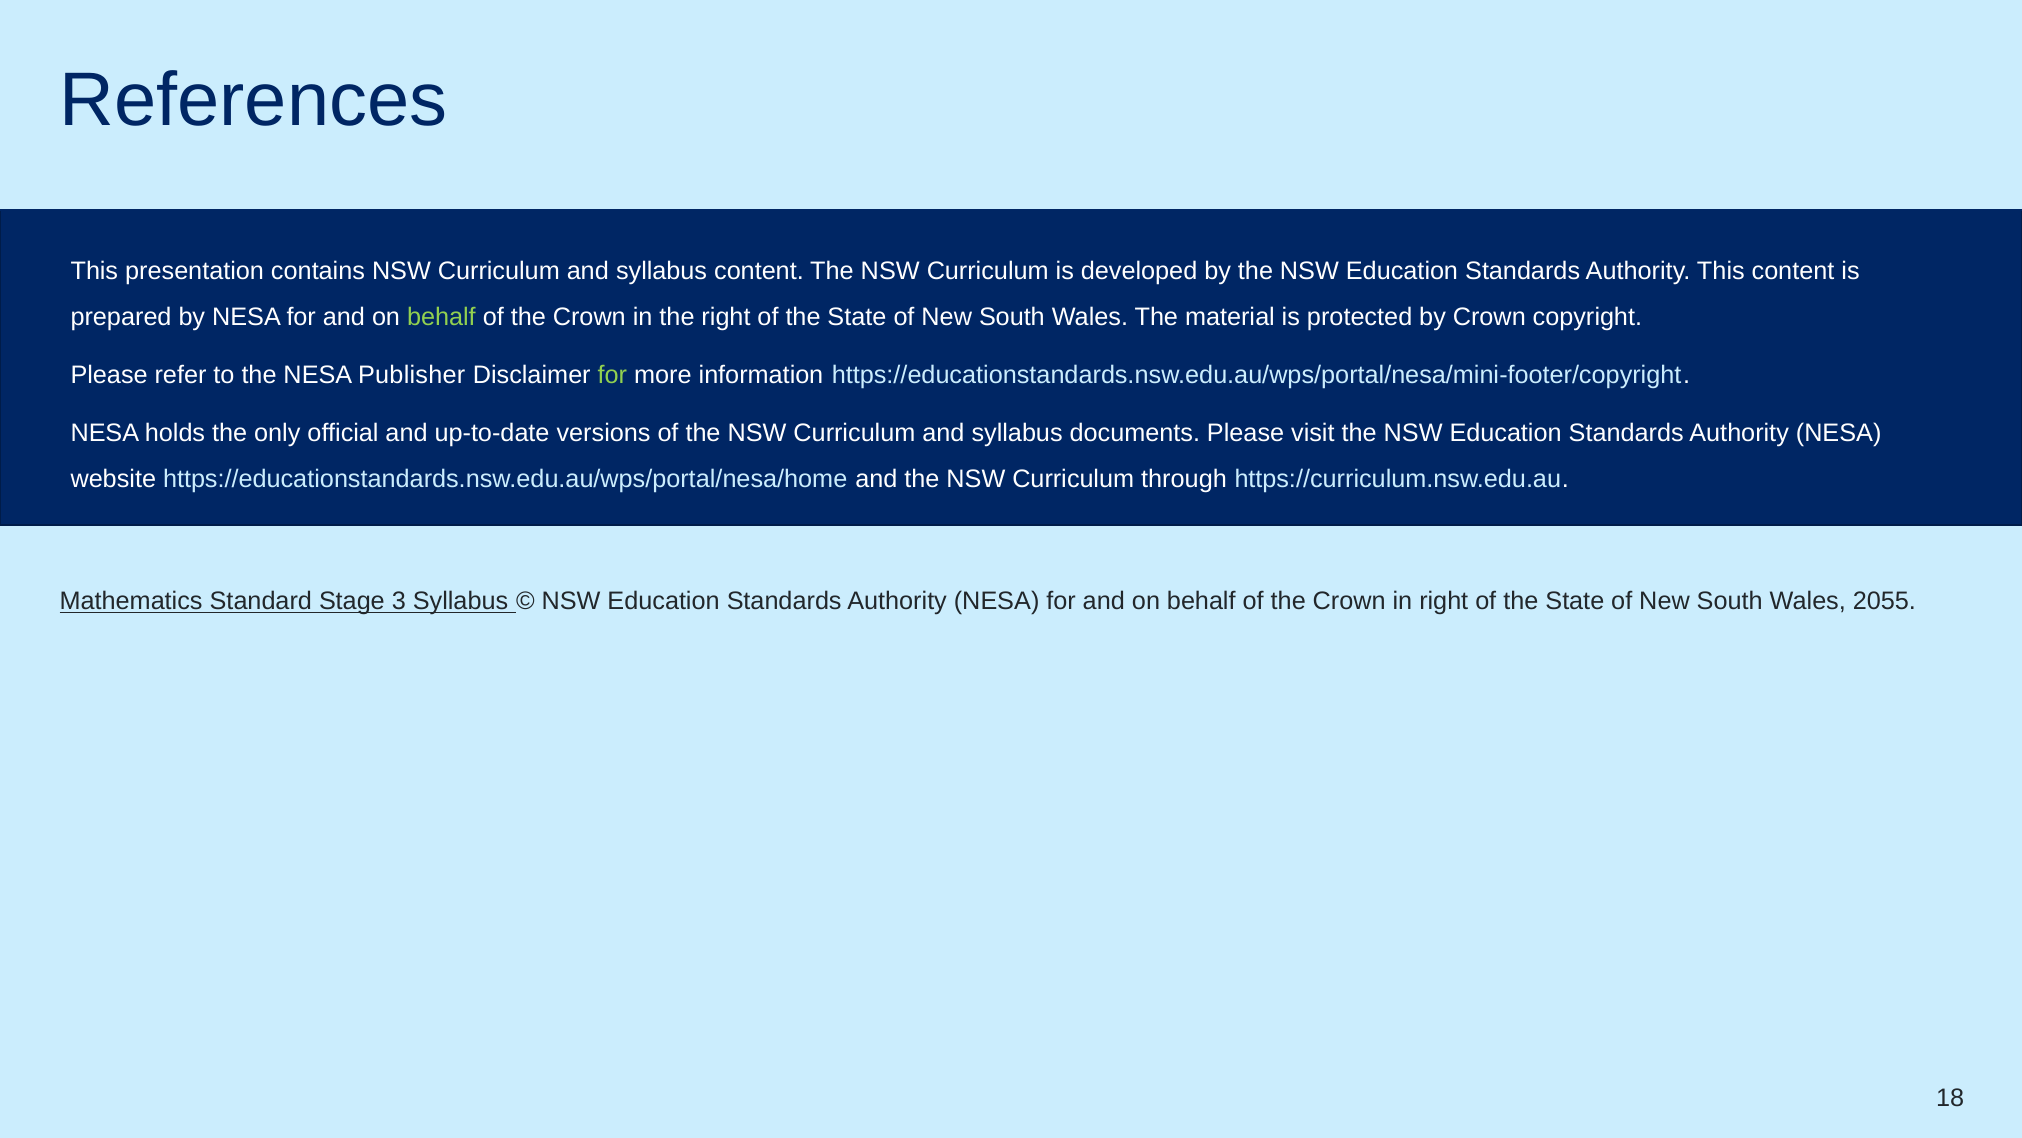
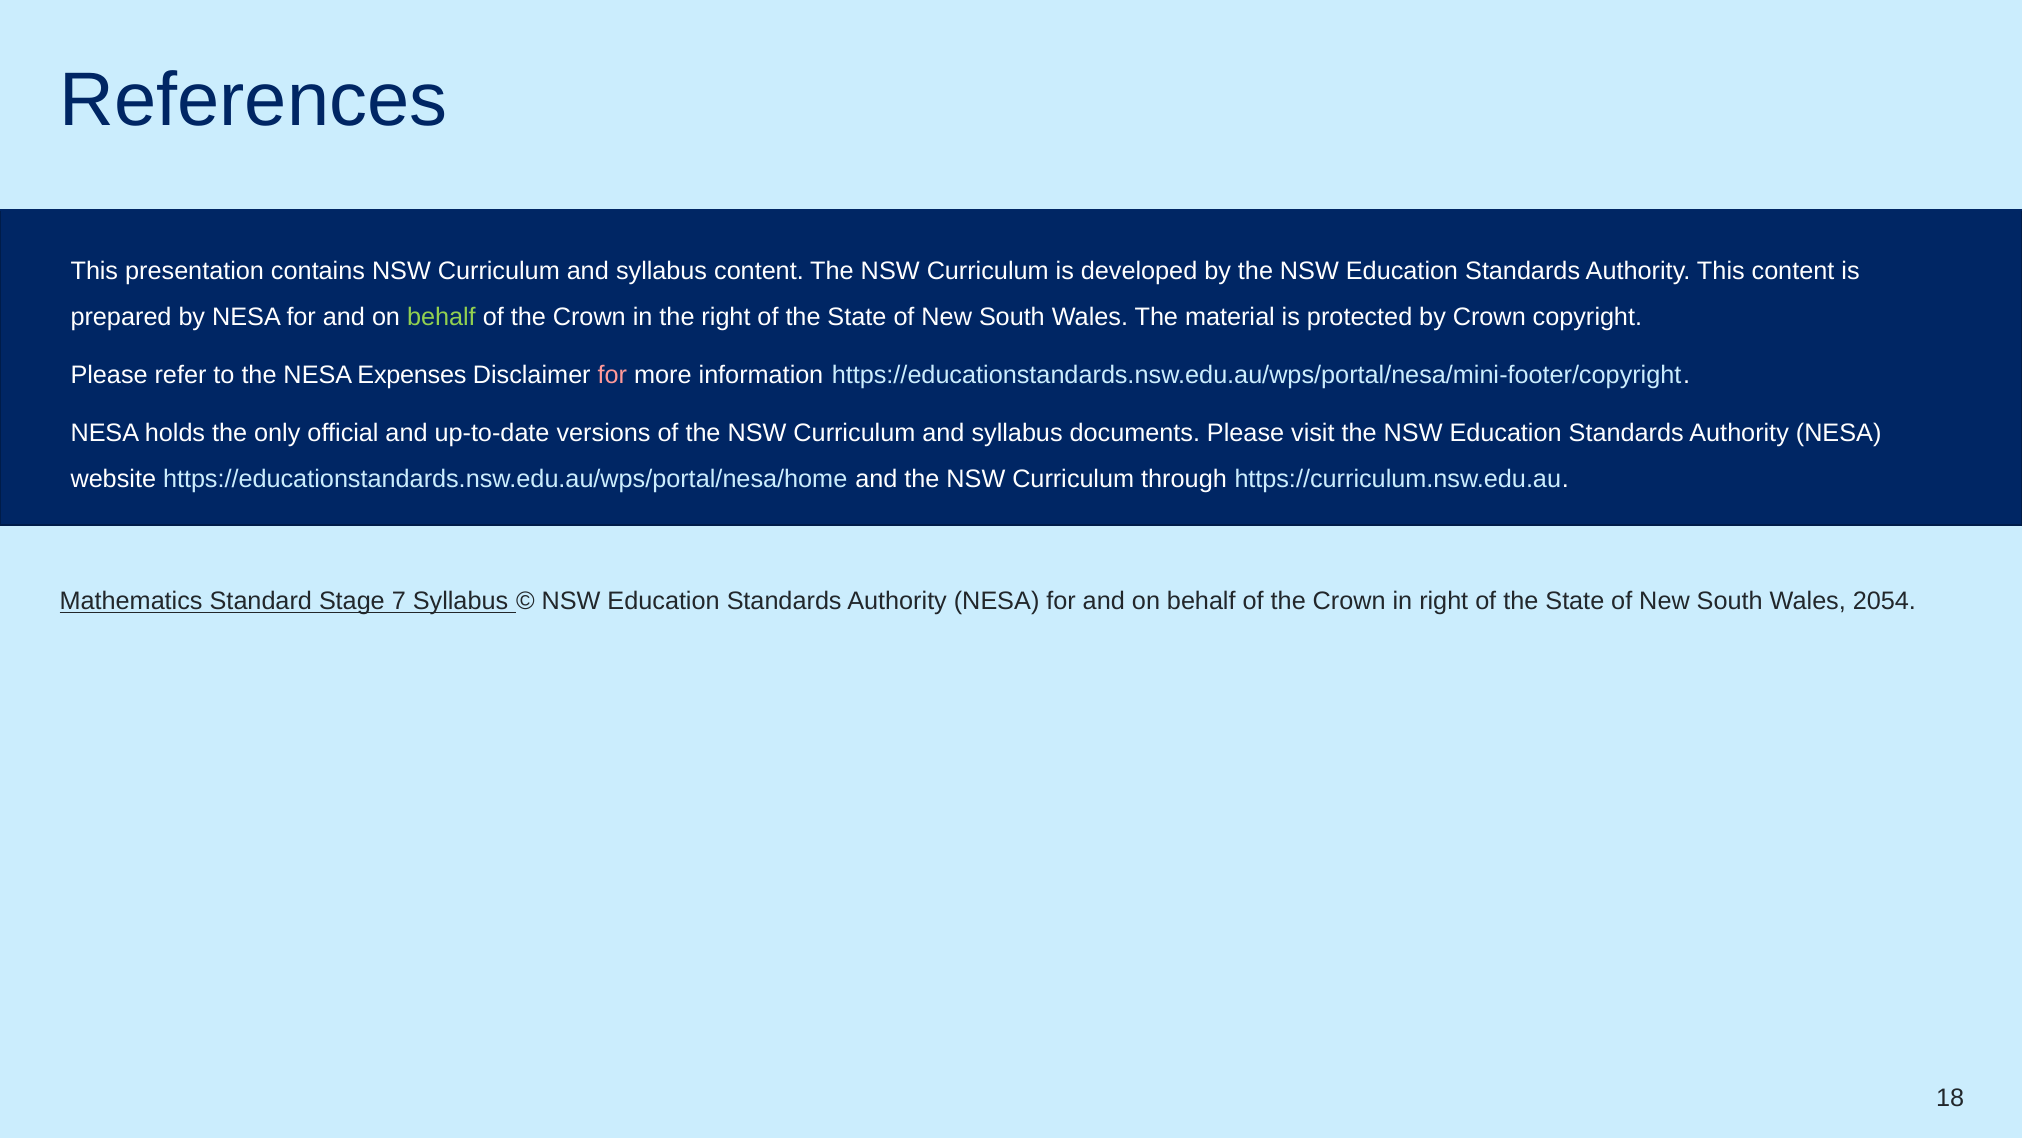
Publisher: Publisher -> Expenses
for at (612, 375) colour: light green -> pink
3: 3 -> 7
2055: 2055 -> 2054
